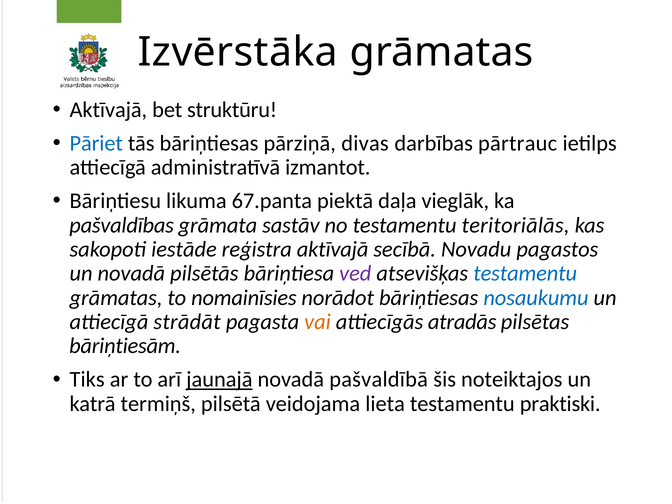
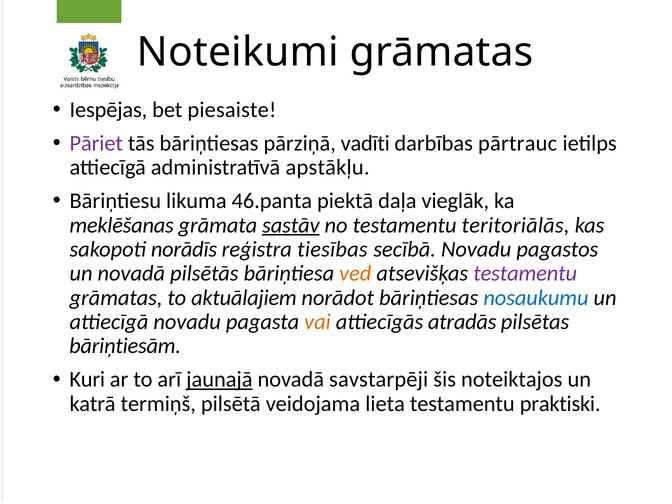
Izvērstāka: Izvērstāka -> Noteikumi
Aktīvajā at (108, 110): Aktīvajā -> Iespējas
struktūru: struktūru -> piesaiste
Pāriet colour: blue -> purple
divas: divas -> vadīti
izmantot: izmantot -> apstākļu
67.panta: 67.panta -> 46.panta
pašvaldības: pašvaldības -> meklēšanas
sastāv underline: none -> present
iestāde: iestāde -> norādīs
reģistra aktīvajā: aktīvajā -> tiesības
ved colour: purple -> orange
testamentu at (525, 273) colour: blue -> purple
nomainīsies: nomainīsies -> aktuālajiem
attiecīgā strādāt: strādāt -> novadu
Tiks: Tiks -> Kuri
pašvaldībā: pašvaldībā -> savstarpēji
